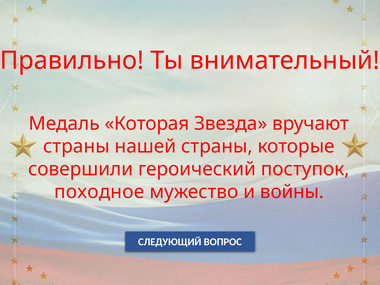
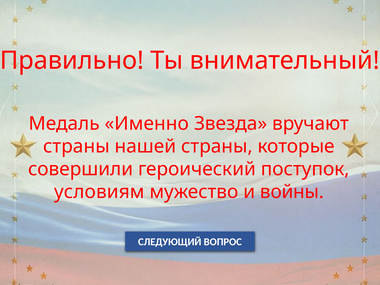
Которая: Которая -> Именно
походное: походное -> условиям
